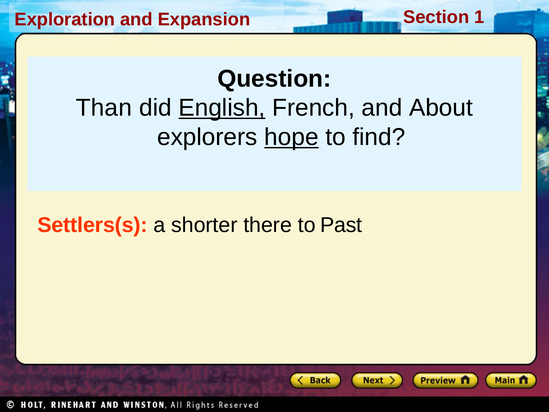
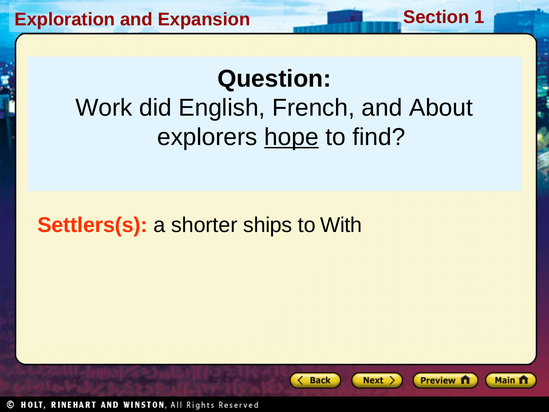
Than: Than -> Work
English underline: present -> none
there: there -> ships
Past: Past -> With
